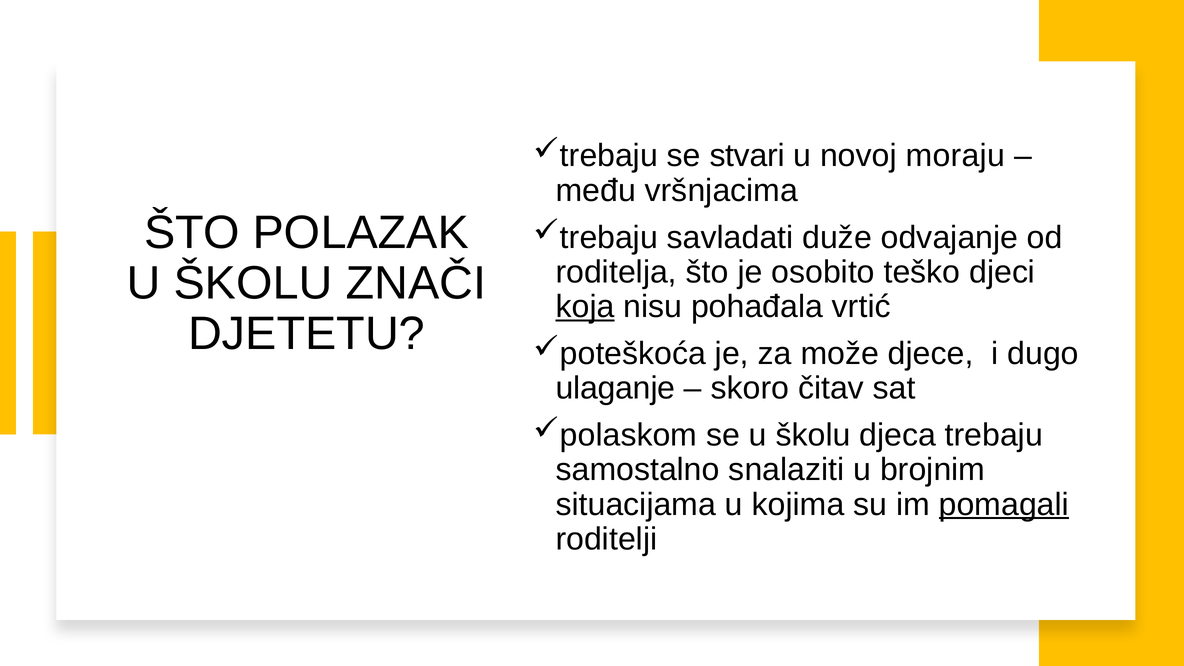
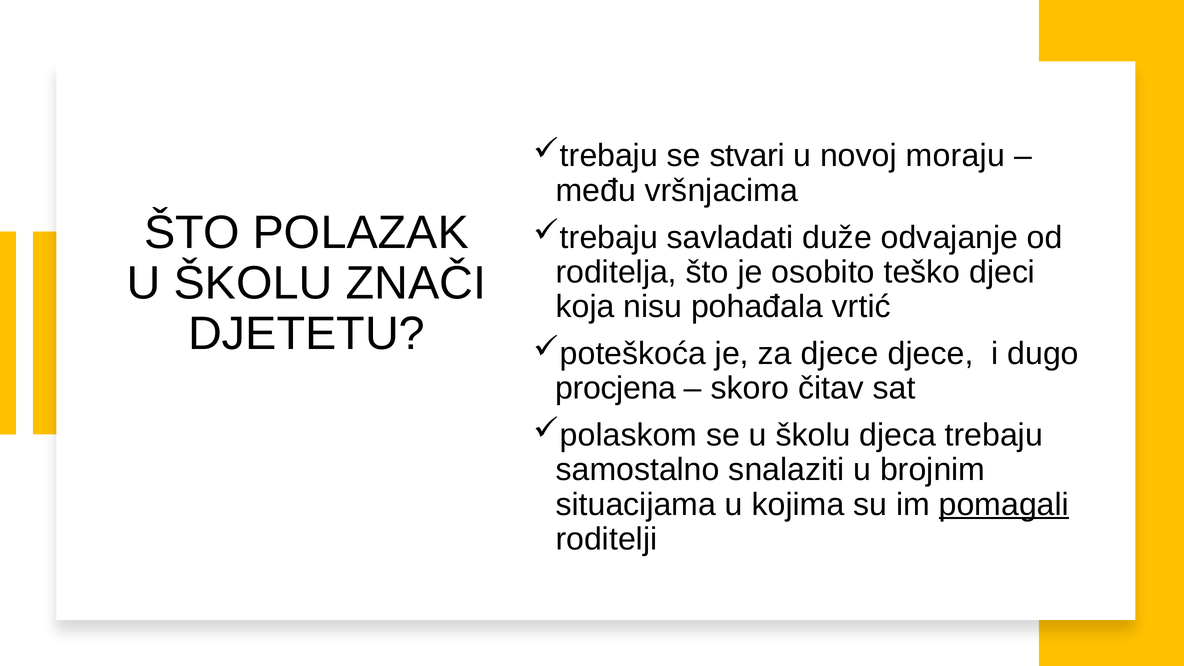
koja underline: present -> none
za može: može -> djece
ulaganje: ulaganje -> procjena
